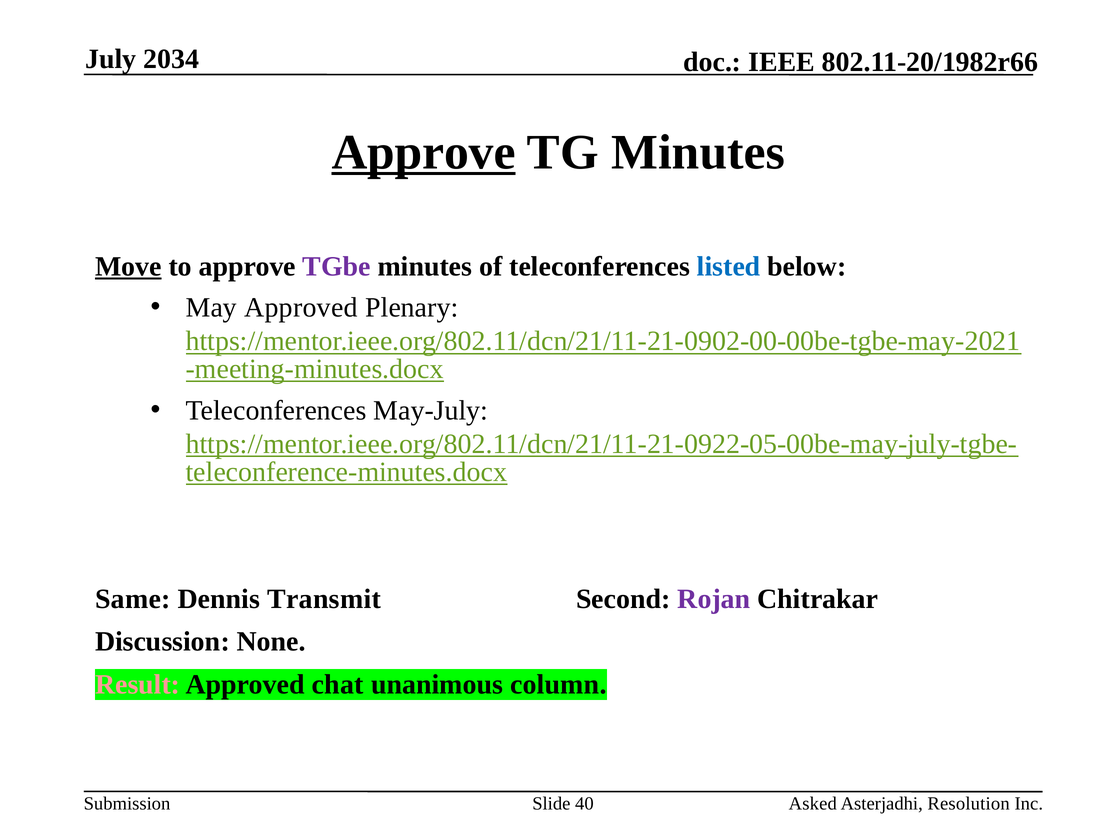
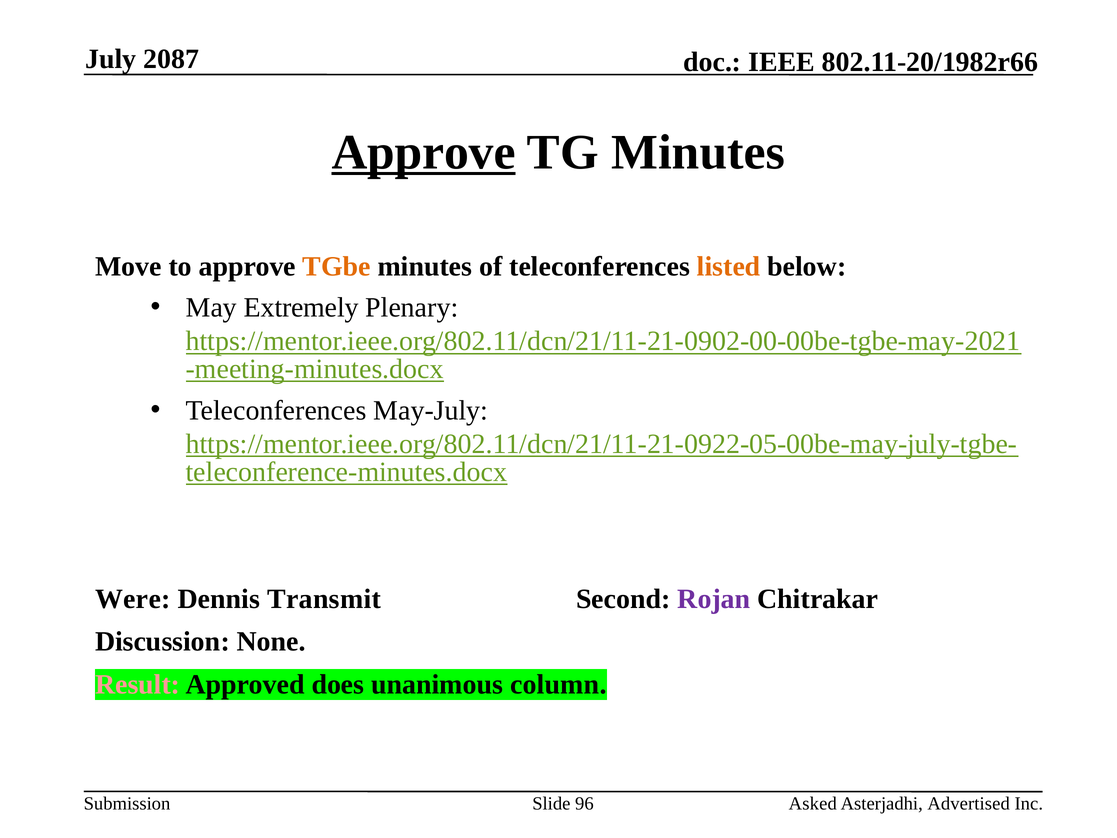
2034: 2034 -> 2087
Move underline: present -> none
TGbe colour: purple -> orange
listed colour: blue -> orange
May Approved: Approved -> Extremely
Same: Same -> Were
chat: chat -> does
40: 40 -> 96
Resolution: Resolution -> Advertised
